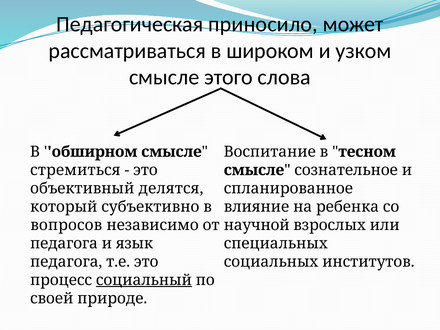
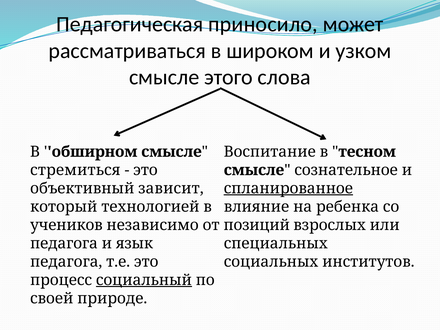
делятся: делятся -> зависит
спланированное underline: none -> present
субъективно: субъективно -> технологией
вопросов: вопросов -> учеников
научной: научной -> позиций
